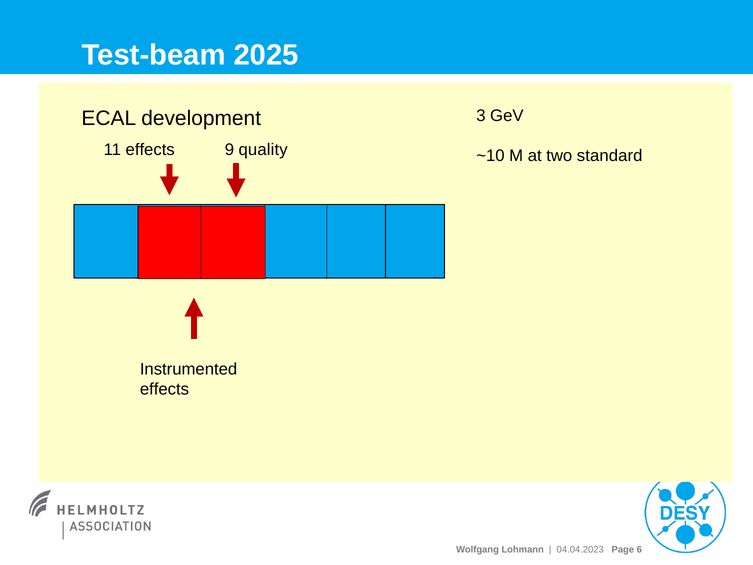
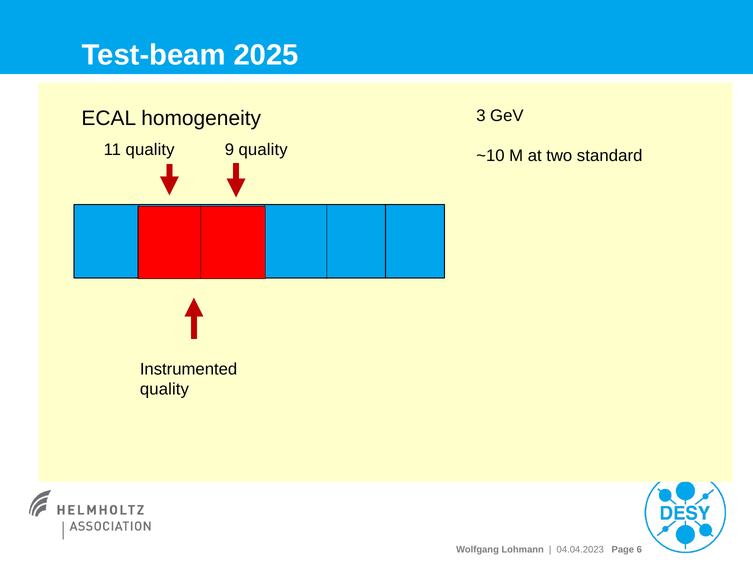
development: development -> homogeneity
11 effects: effects -> quality
effects at (165, 389): effects -> quality
